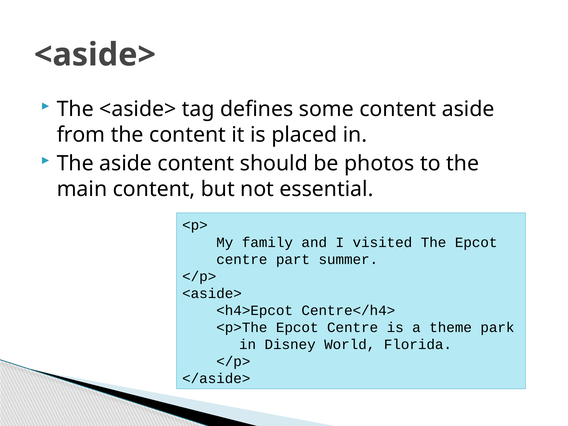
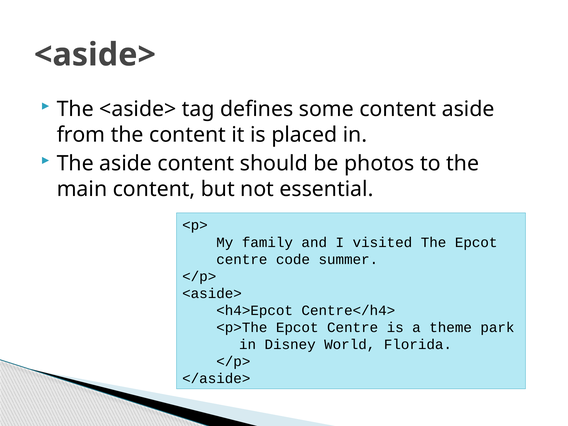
part: part -> code
